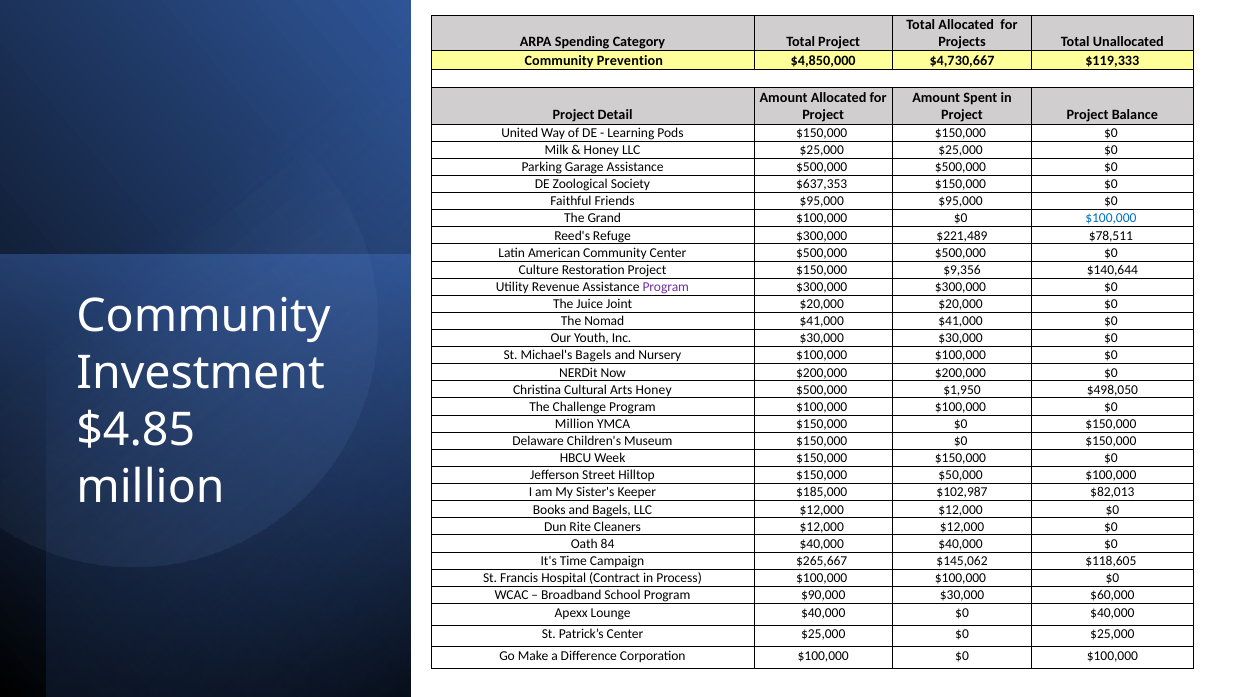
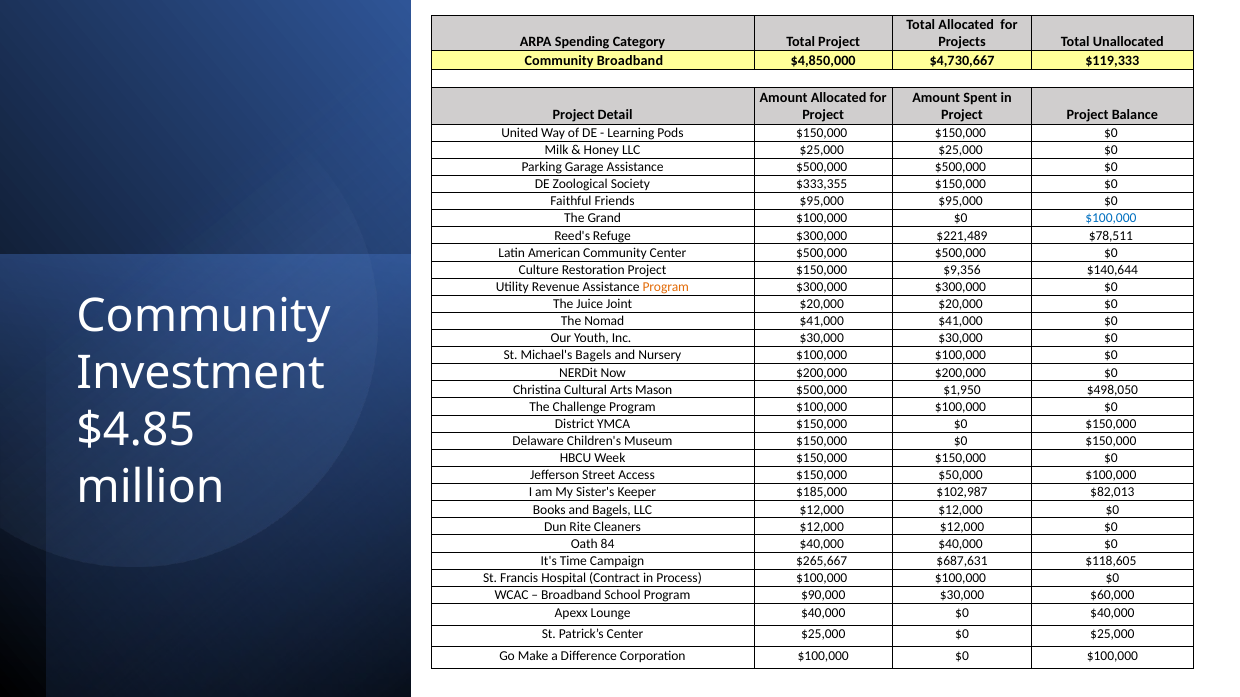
Community Prevention: Prevention -> Broadband
$637,353: $637,353 -> $333,355
Program at (666, 287) colour: purple -> orange
Arts Honey: Honey -> Mason
Million at (574, 424): Million -> District
Hilltop: Hilltop -> Access
$145,062: $145,062 -> $687,631
